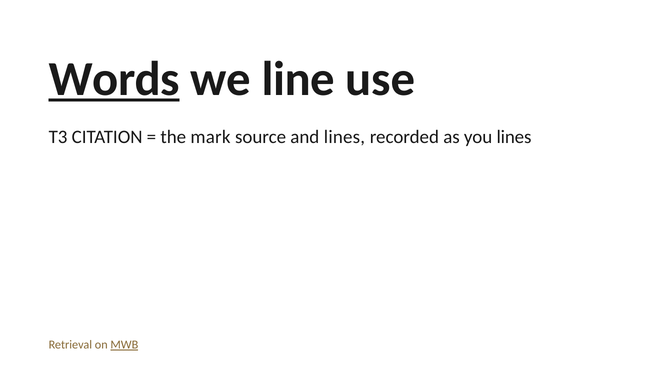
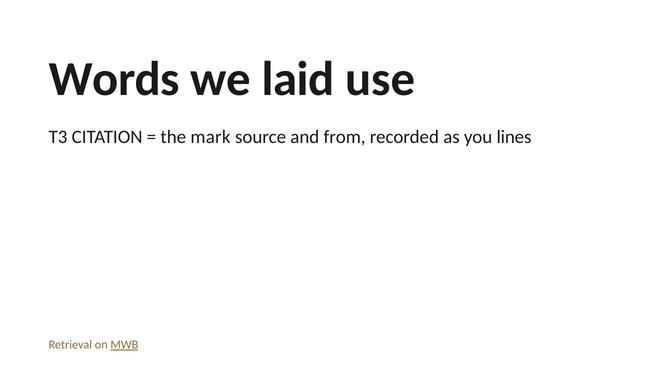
Words underline: present -> none
line: line -> laid
and lines: lines -> from
